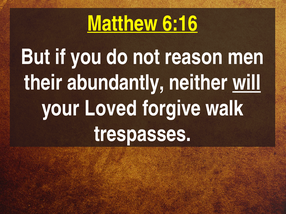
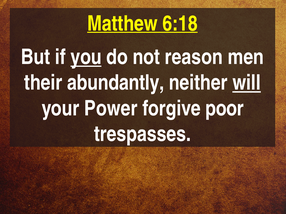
6:16: 6:16 -> 6:18
you underline: none -> present
Loved: Loved -> Power
walk: walk -> poor
